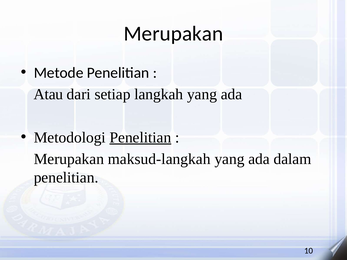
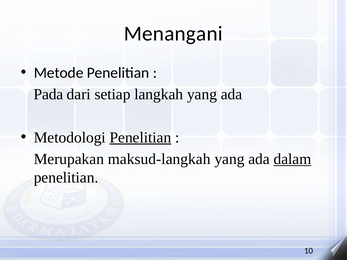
Merupakan at (173, 34): Merupakan -> Menangani
Atau: Atau -> Pada
dalam underline: none -> present
